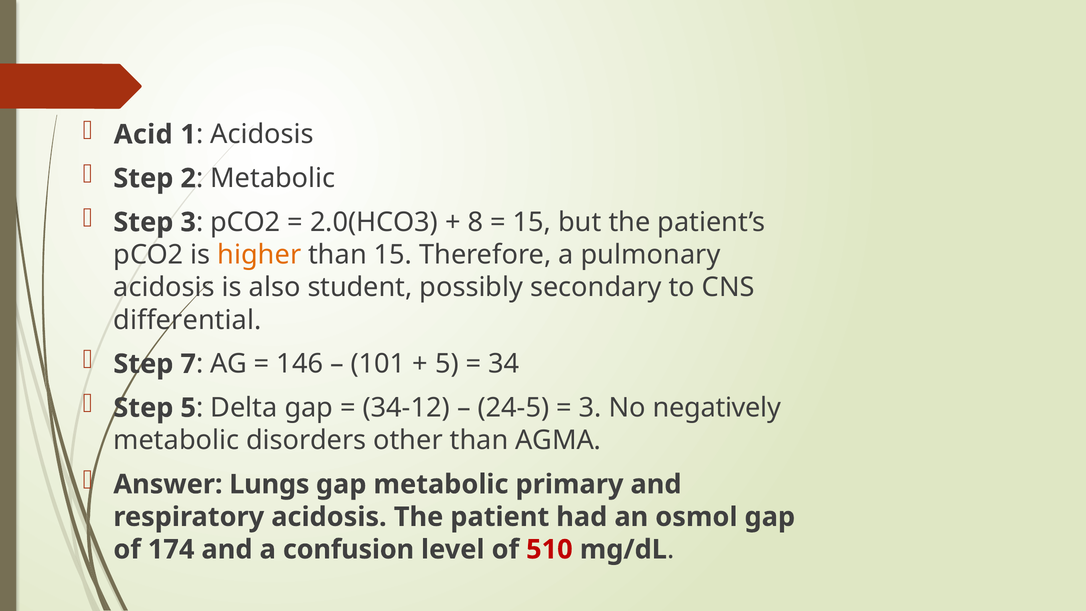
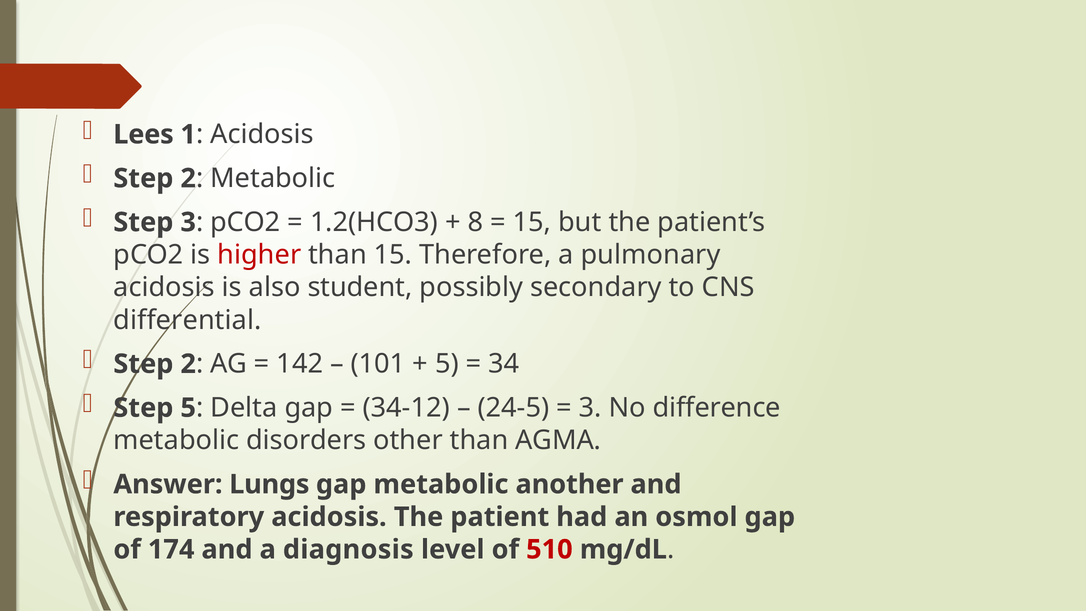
Acid: Acid -> Lees
2.0(HCO3: 2.0(HCO3 -> 1.2(HCO3
higher colour: orange -> red
7 at (188, 364): 7 -> 2
146: 146 -> 142
negatively: negatively -> difference
primary: primary -> another
confusion: confusion -> diagnosis
